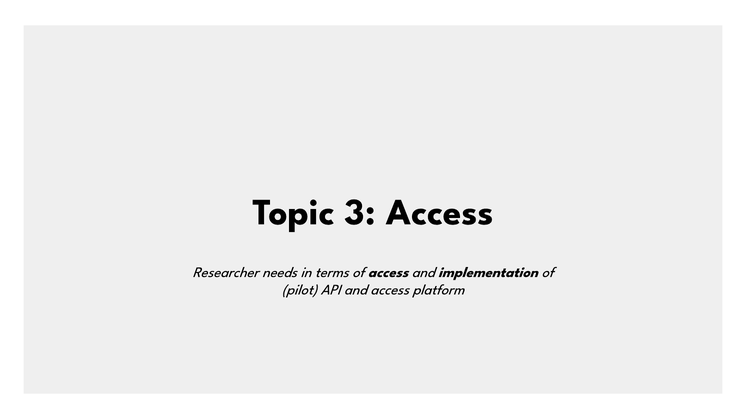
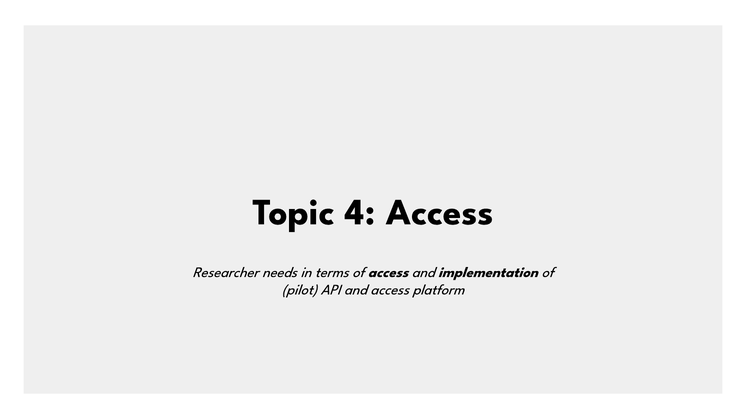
3: 3 -> 4
